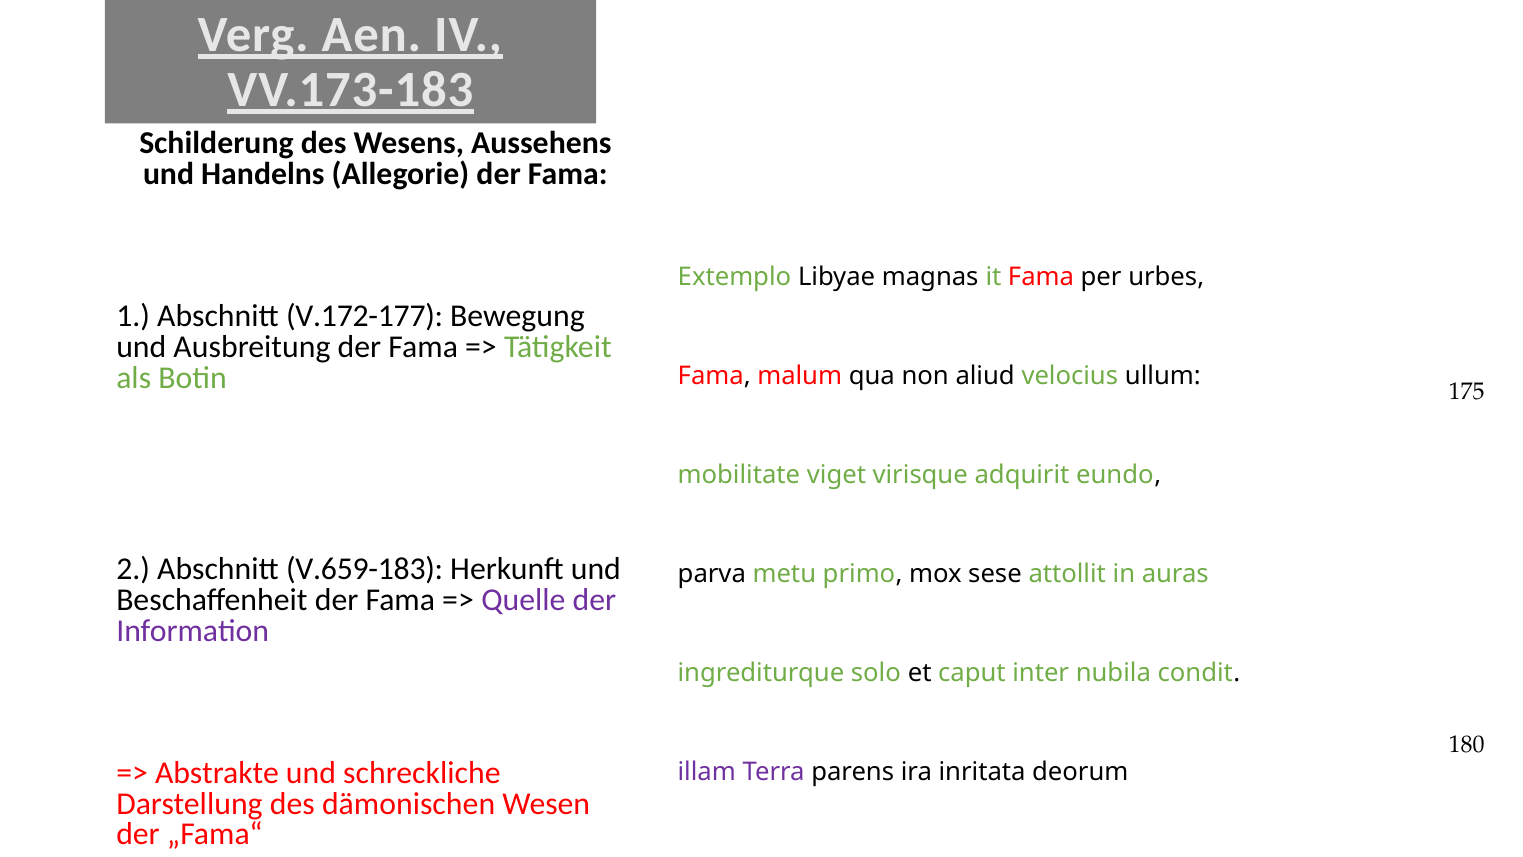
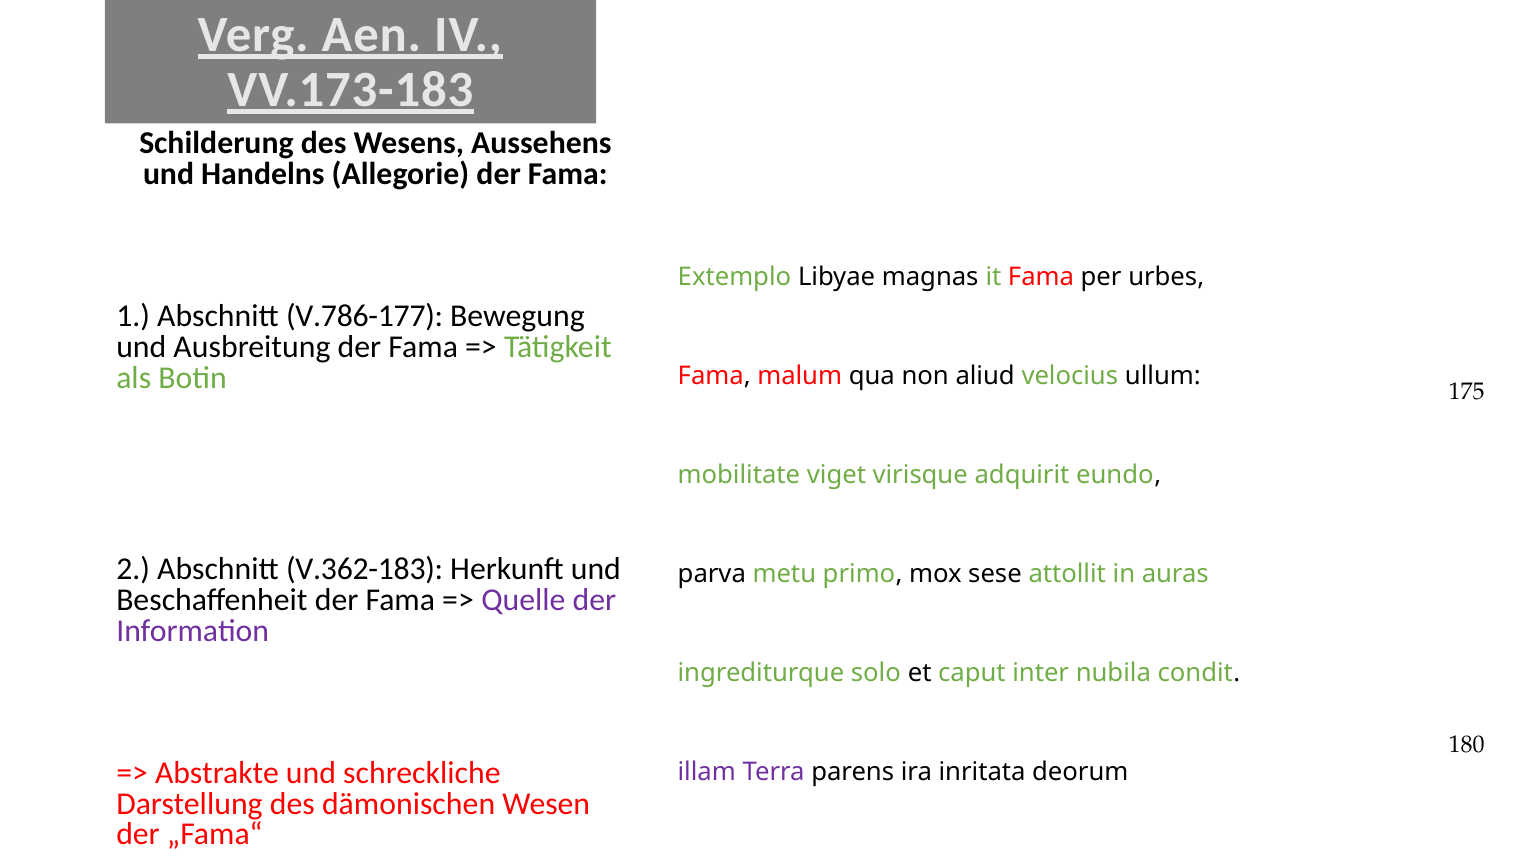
V.172-177: V.172-177 -> V.786-177
V.659-183: V.659-183 -> V.362-183
